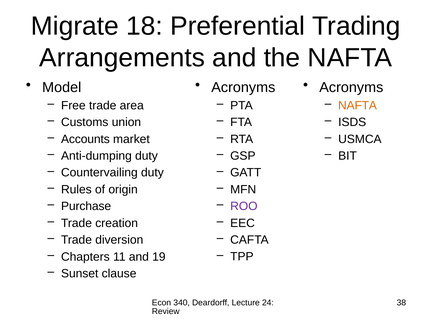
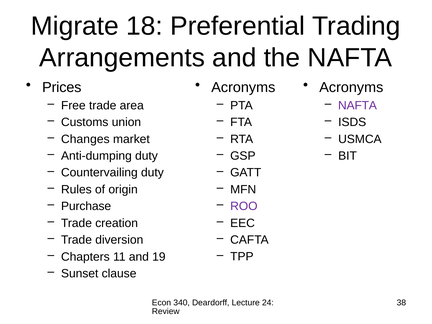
Model: Model -> Prices
NAFTA at (357, 105) colour: orange -> purple
Accounts: Accounts -> Changes
